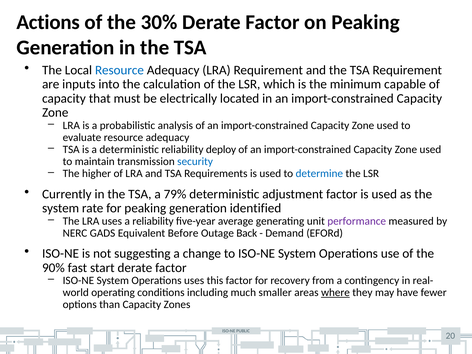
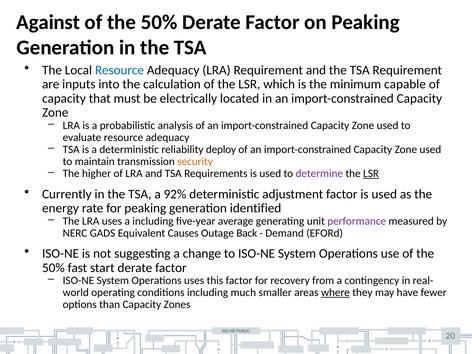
Actions: Actions -> Against
30% at (159, 22): 30% -> 50%
security colour: blue -> orange
determine colour: blue -> purple
LSR at (371, 174) underline: none -> present
79%: 79% -> 92%
system at (61, 208): system -> energy
a reliability: reliability -> including
Before: Before -> Causes
90% at (53, 268): 90% -> 50%
